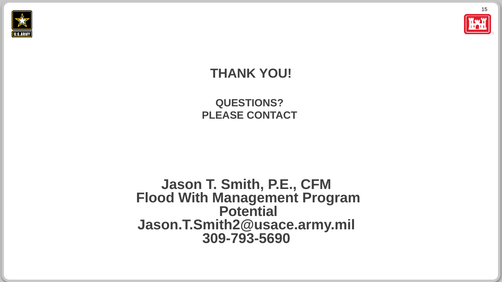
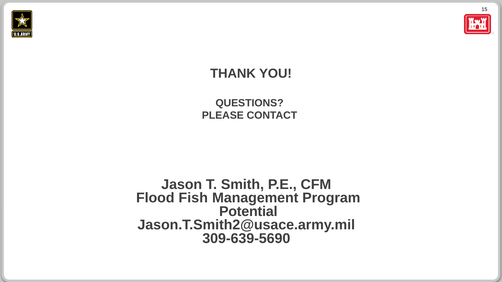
With: With -> Fish
309-793-5690: 309-793-5690 -> 309-639-5690
